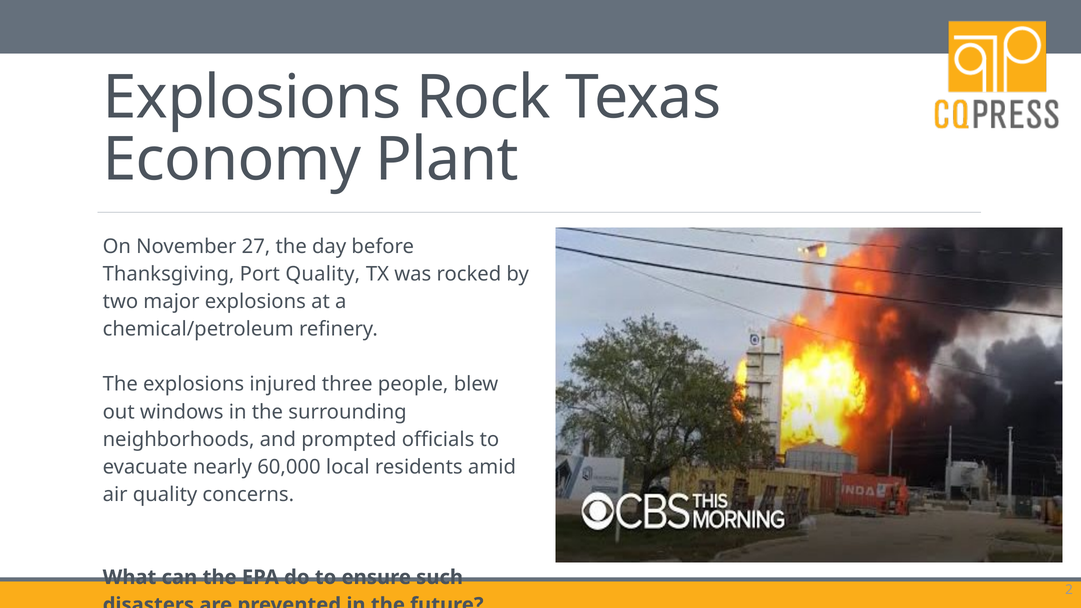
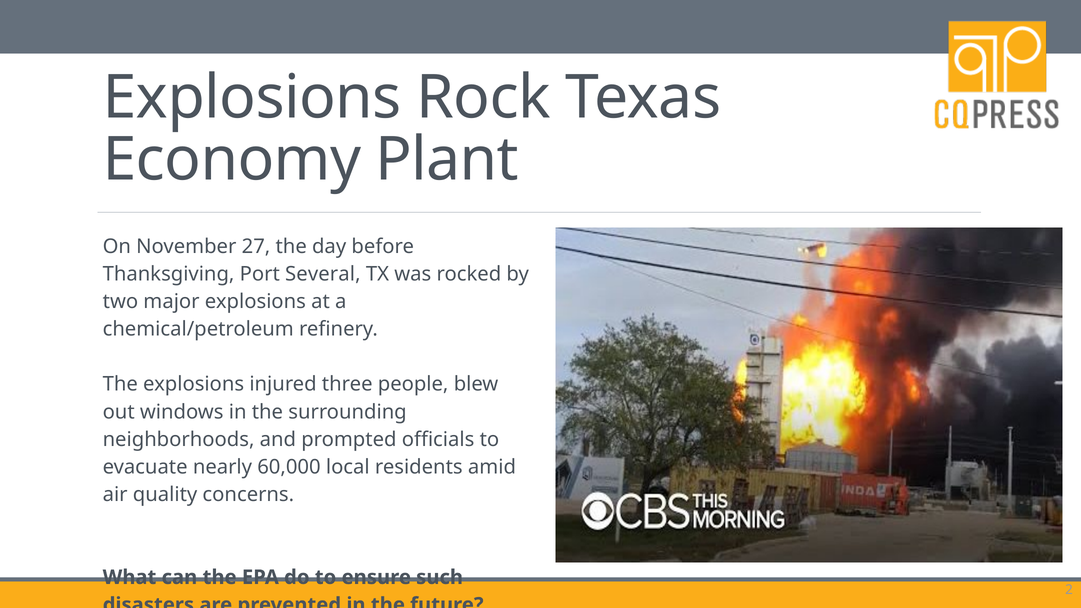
Port Quality: Quality -> Several
